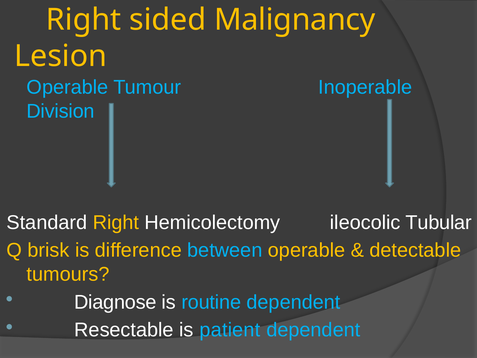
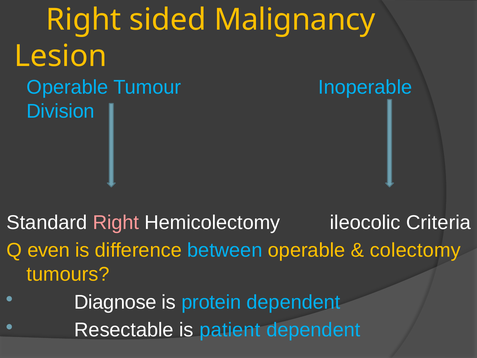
Right at (116, 222) colour: yellow -> pink
Tubular: Tubular -> Criteria
brisk: brisk -> even
detectable: detectable -> colectomy
routine: routine -> protein
